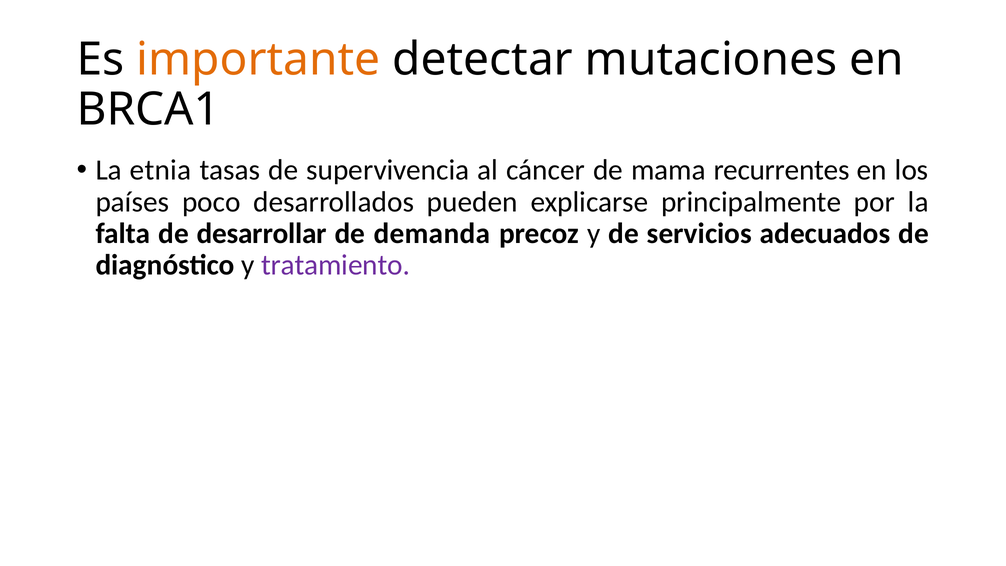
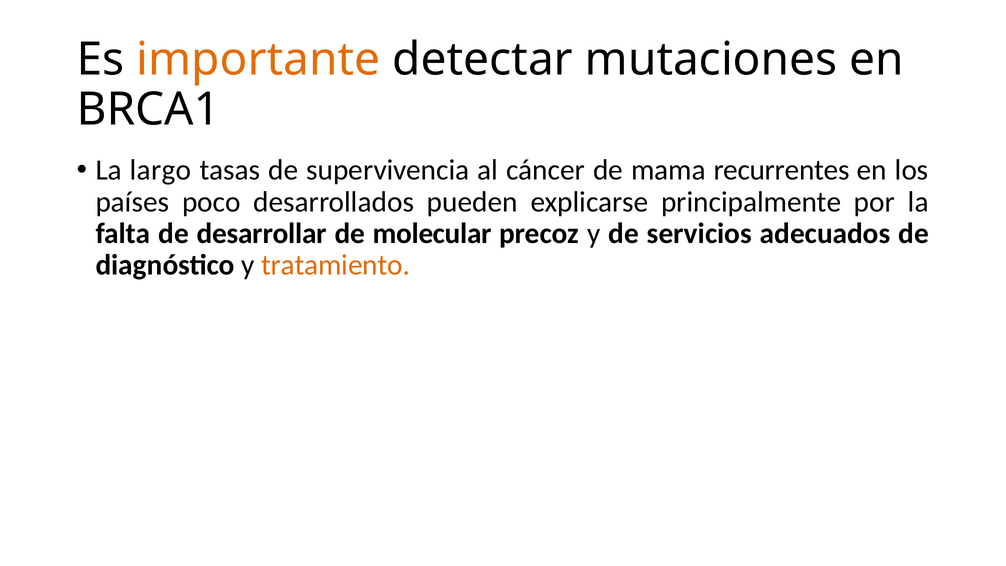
etnia: etnia -> largo
demanda: demanda -> molecular
tratamiento colour: purple -> orange
